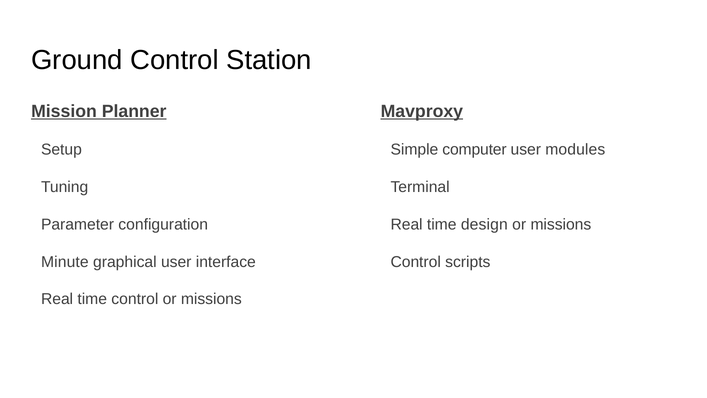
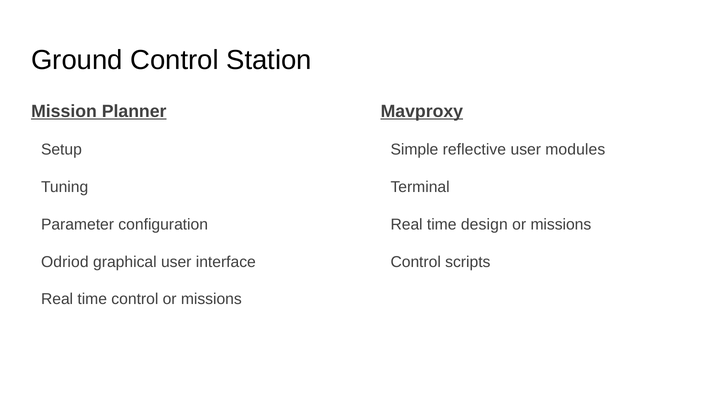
computer: computer -> reflective
Minute: Minute -> Odriod
